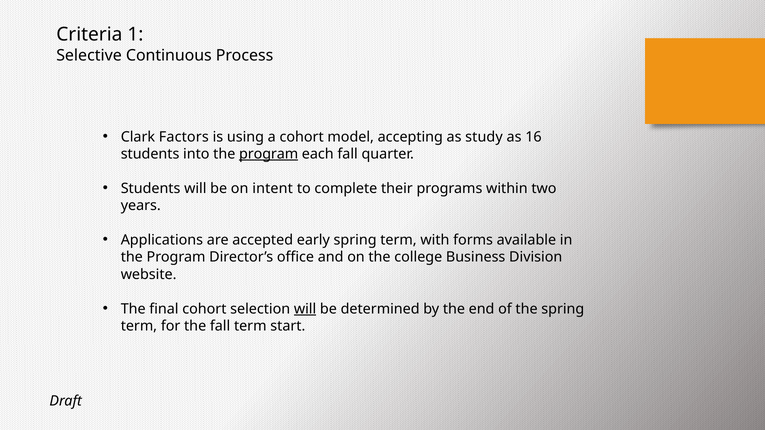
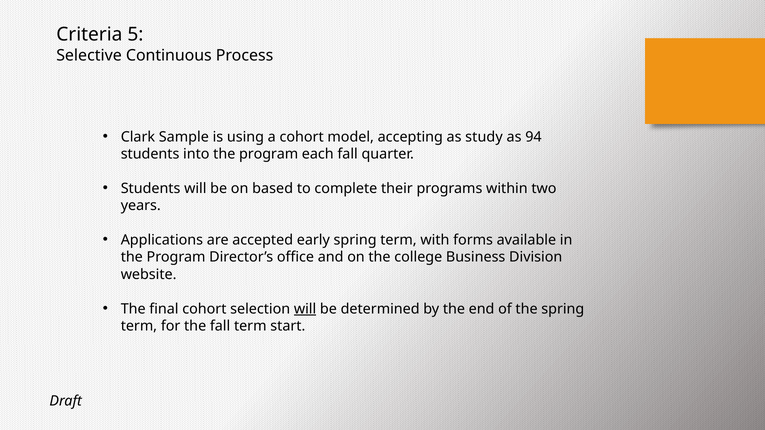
1: 1 -> 5
Factors: Factors -> Sample
16: 16 -> 94
program at (269, 154) underline: present -> none
intent: intent -> based
